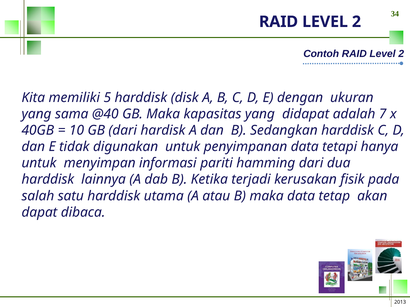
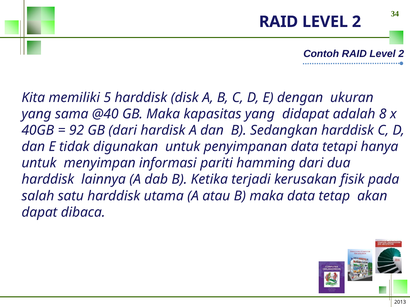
7: 7 -> 8
10: 10 -> 92
